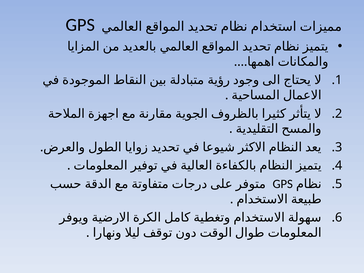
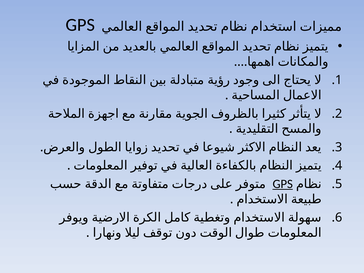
GPS at (283, 184) underline: none -> present
